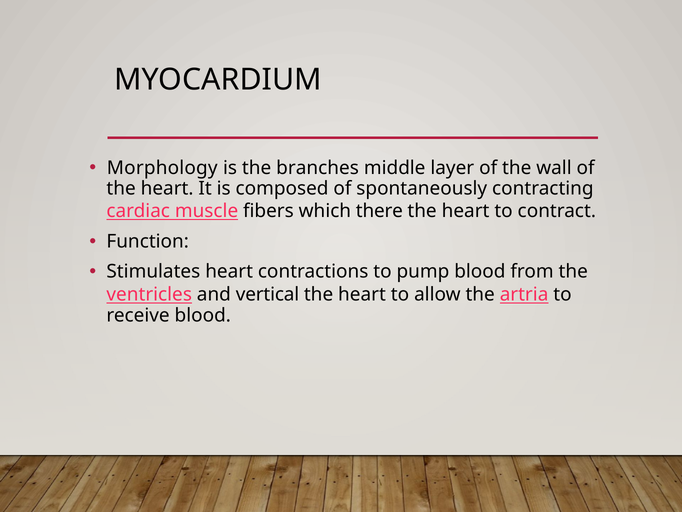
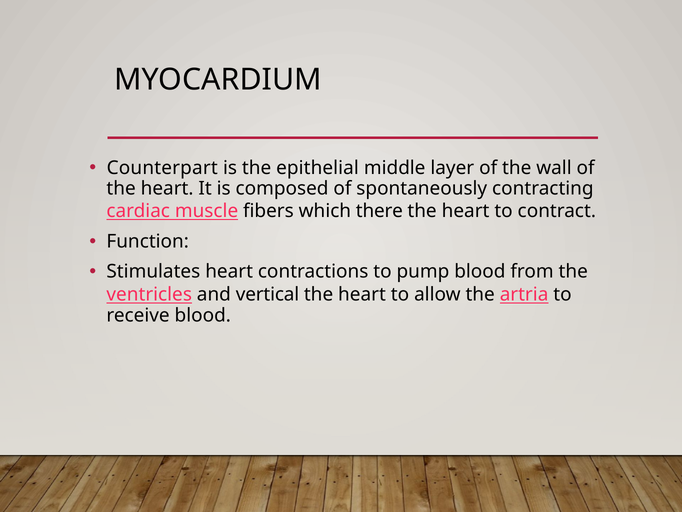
Morphology: Morphology -> Counterpart
branches: branches -> epithelial
